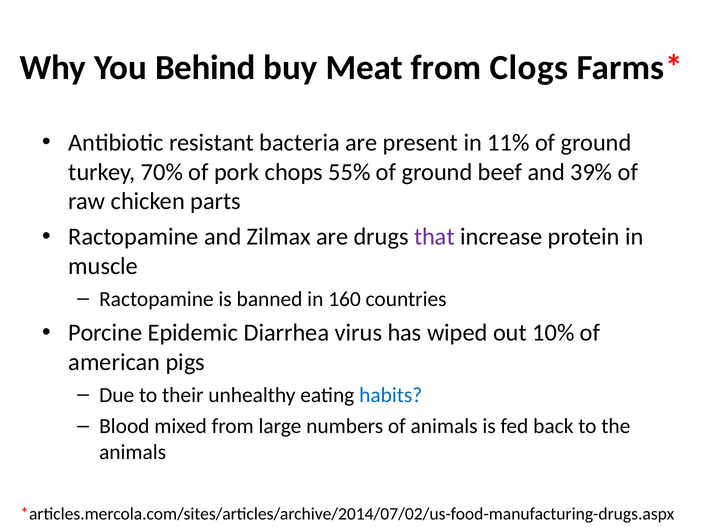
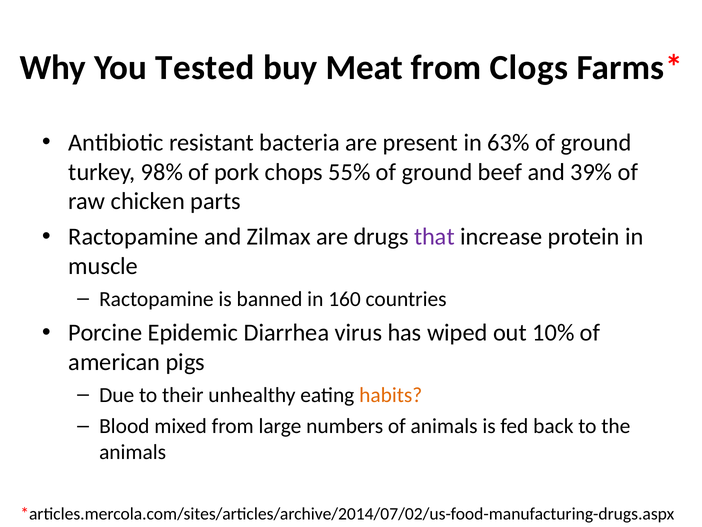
Behind: Behind -> Tested
11%: 11% -> 63%
70%: 70% -> 98%
habits colour: blue -> orange
